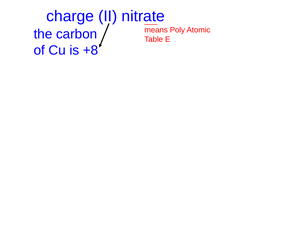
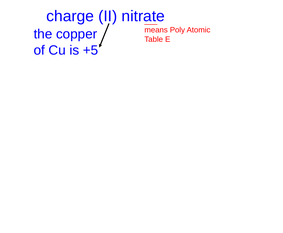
carbon: carbon -> copper
+8: +8 -> +5
